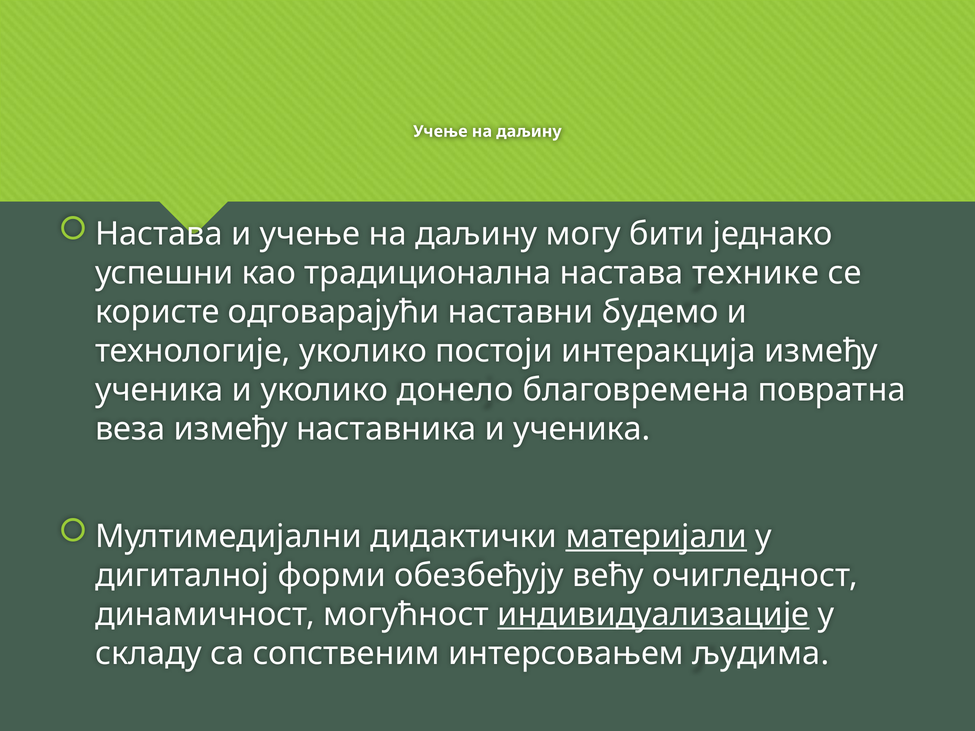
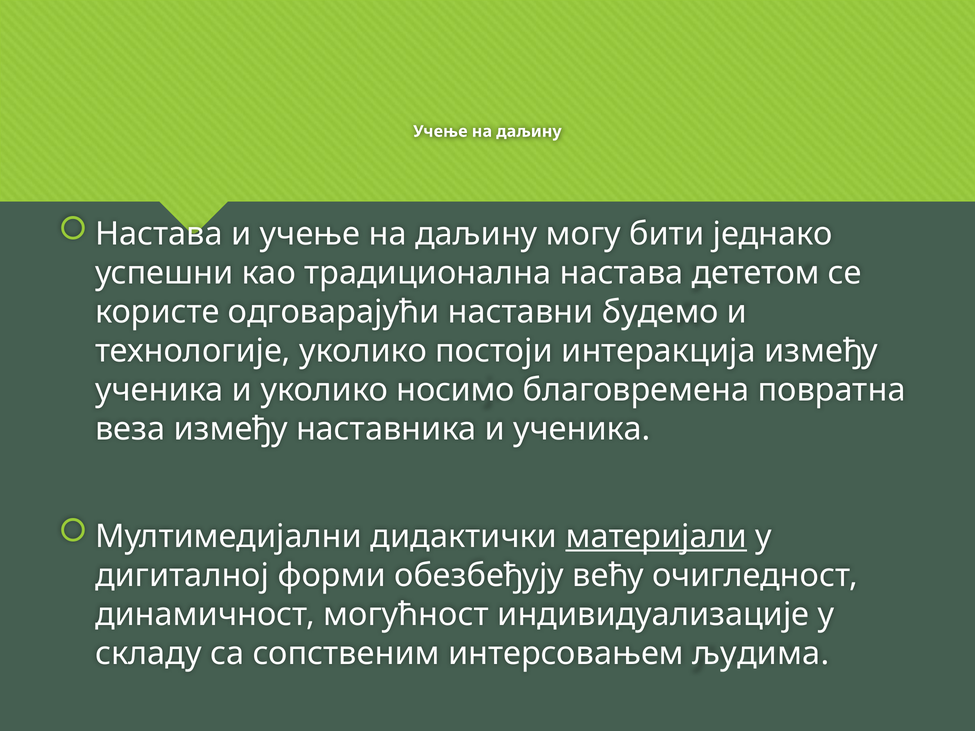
технике: технике -> дететом
донело: донело -> носимо
индивидуализације underline: present -> none
